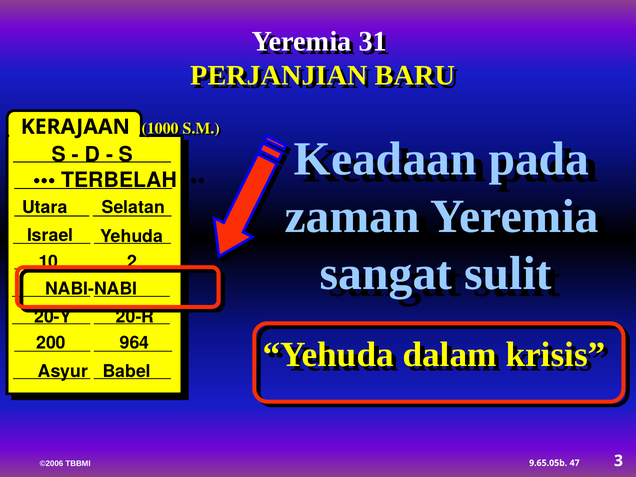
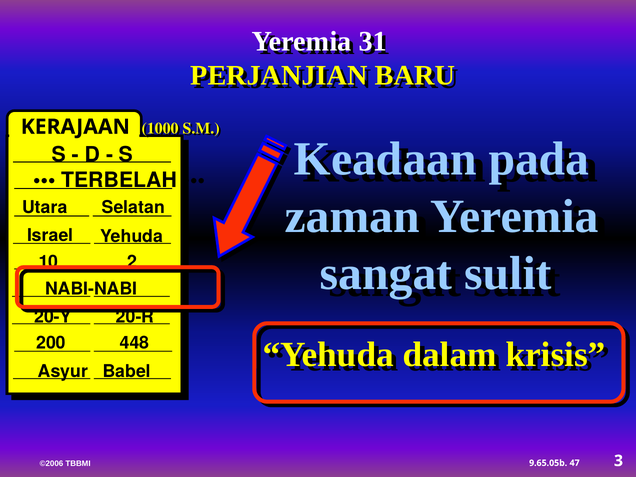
964: 964 -> 448
